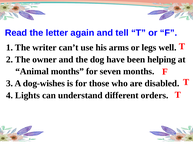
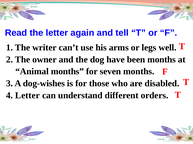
been helping: helping -> months
4 Lights: Lights -> Letter
